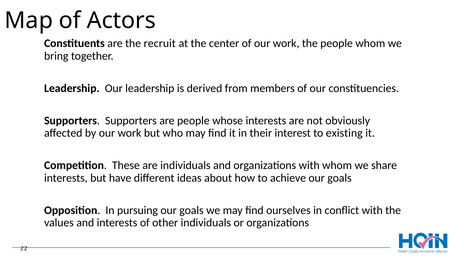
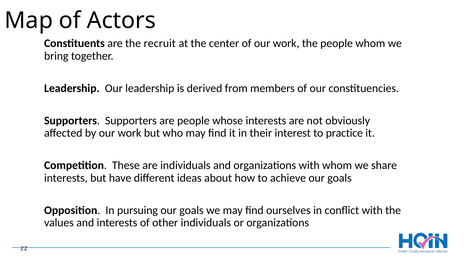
existing: existing -> practice
